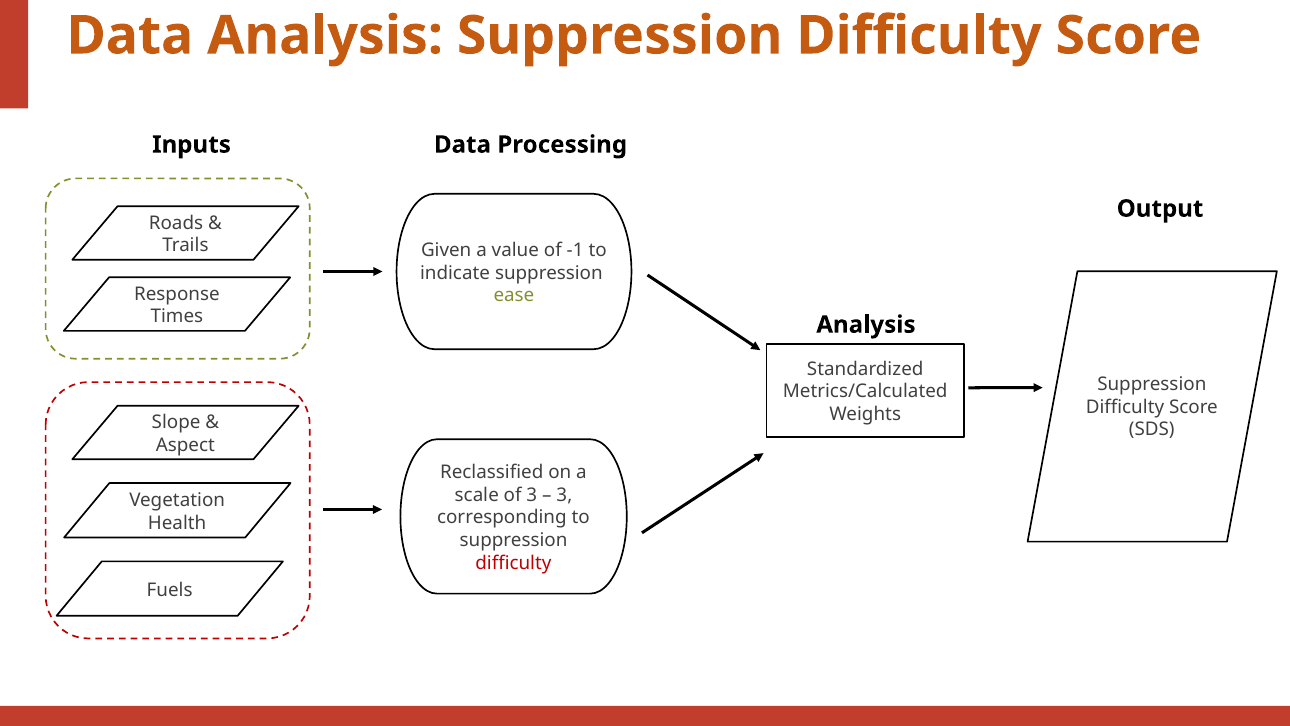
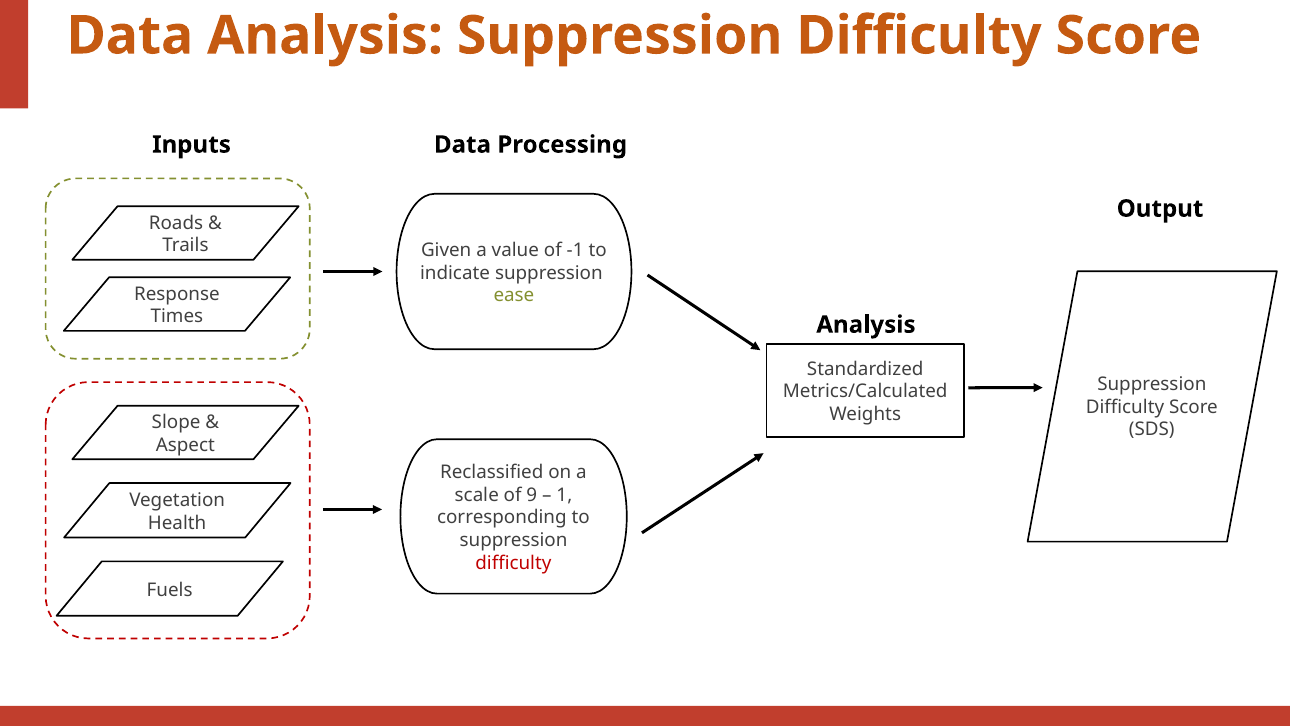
of 3: 3 -> 9
3 at (564, 495): 3 -> 1
